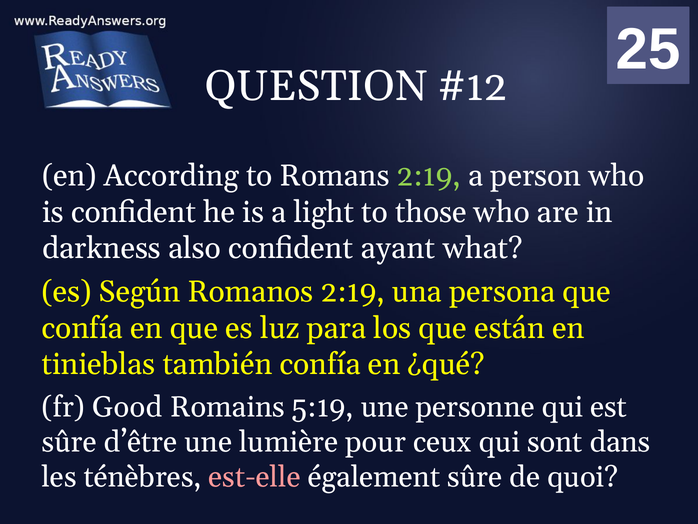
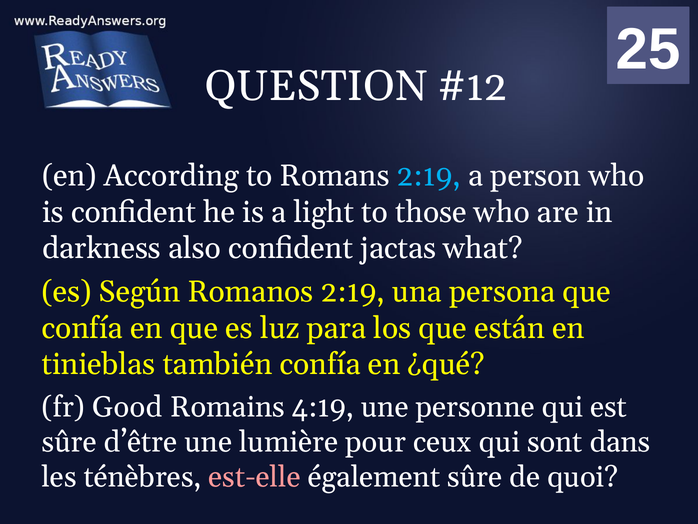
2:19 at (429, 176) colour: light green -> light blue
ayant: ayant -> jactas
5:19: 5:19 -> 4:19
